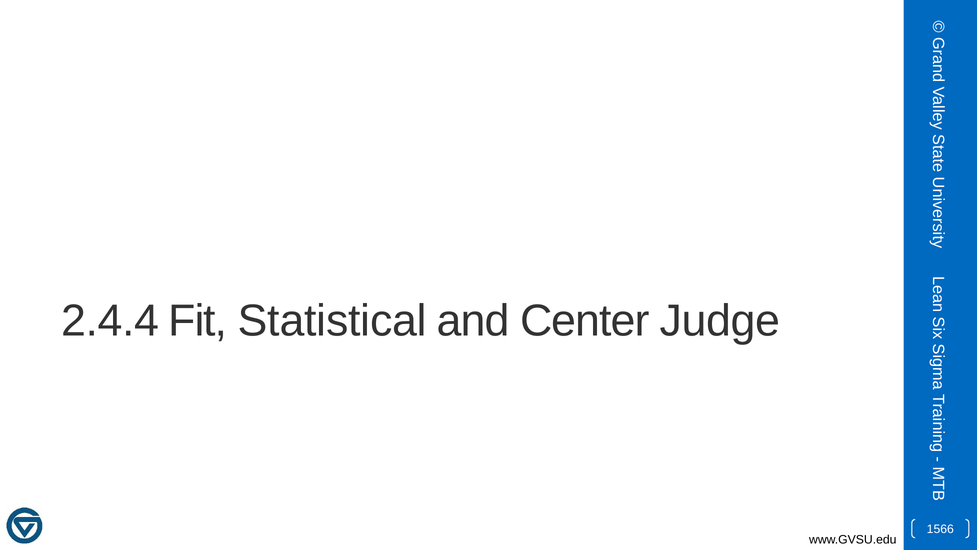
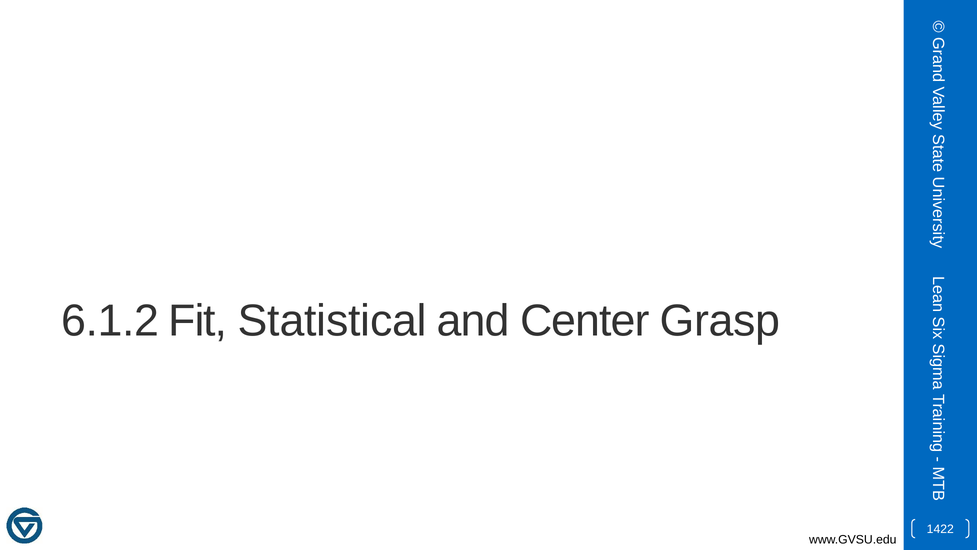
2.4.4: 2.4.4 -> 6.1.2
Judge: Judge -> Grasp
1566: 1566 -> 1422
